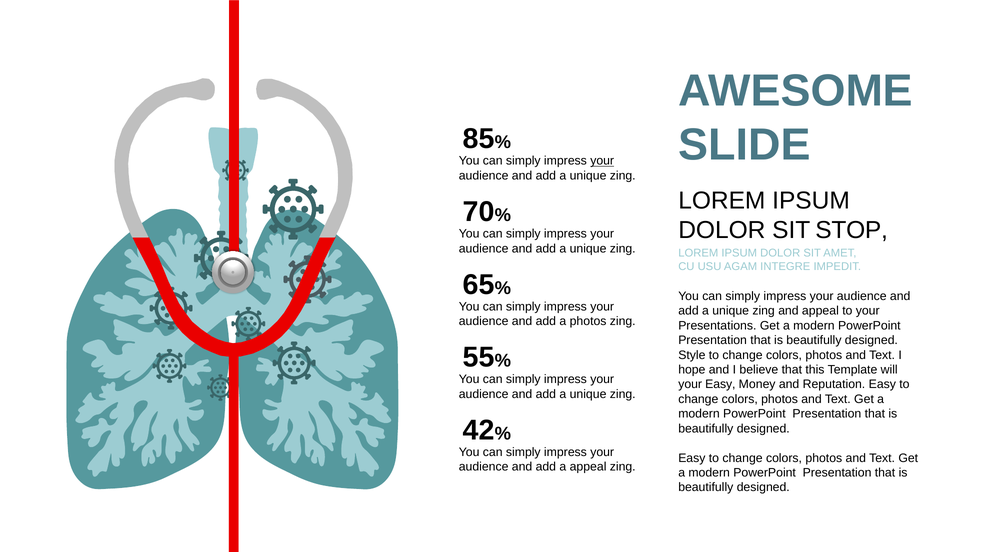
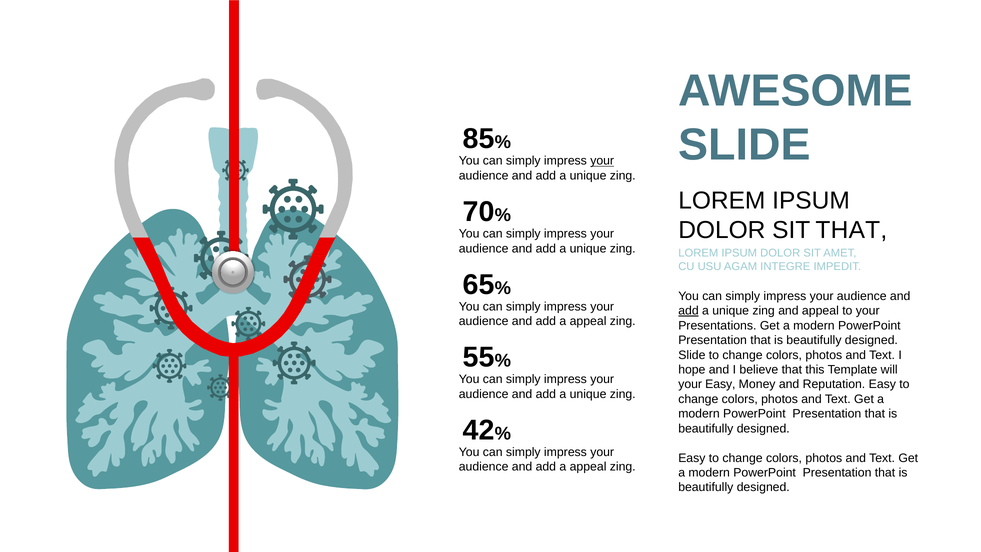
SIT STOP: STOP -> THAT
add at (688, 311) underline: none -> present
photos at (588, 321): photos -> appeal
Style at (692, 355): Style -> Slide
